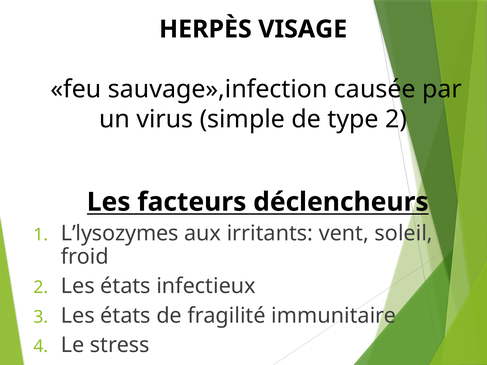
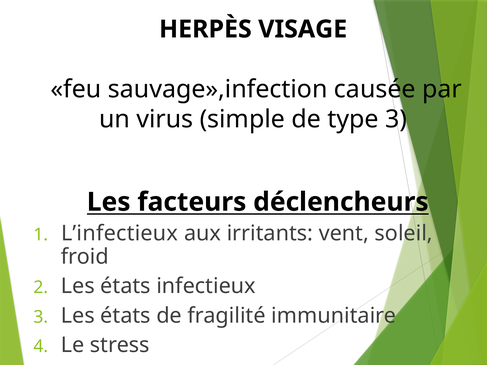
type 2: 2 -> 3
L’lysozymes: L’lysozymes -> L’infectieux
